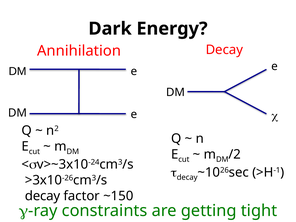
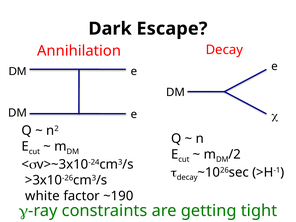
Energy: Energy -> Escape
decay at (43, 196): decay -> white
~150: ~150 -> ~190
